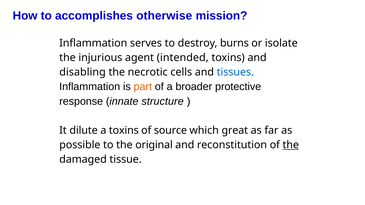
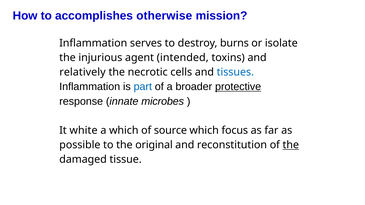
disabling: disabling -> relatively
part colour: orange -> blue
protective underline: none -> present
structure: structure -> microbes
dilute: dilute -> white
a toxins: toxins -> which
great: great -> focus
